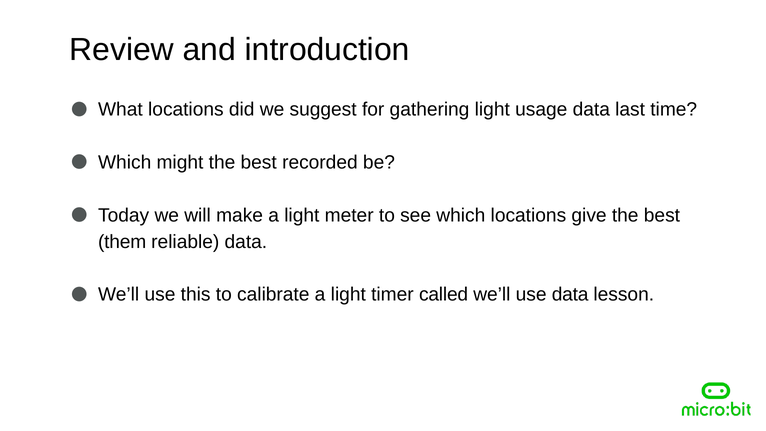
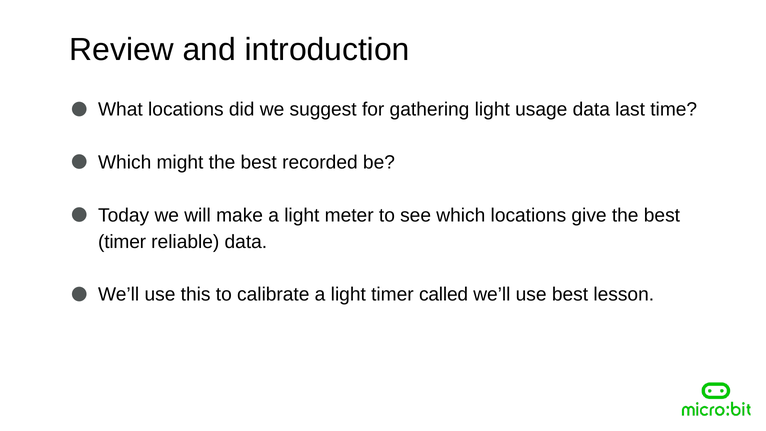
them at (122, 242): them -> timer
use data: data -> best
